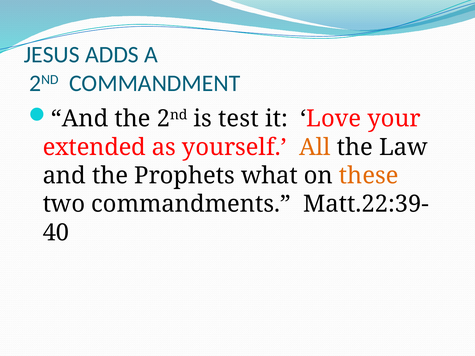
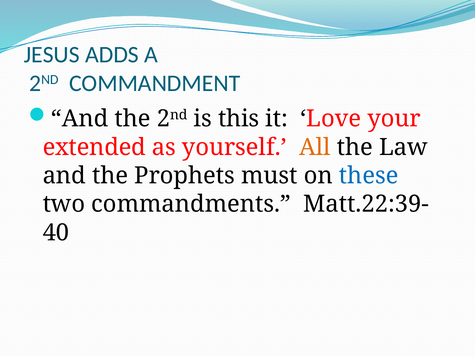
test: test -> this
what: what -> must
these colour: orange -> blue
